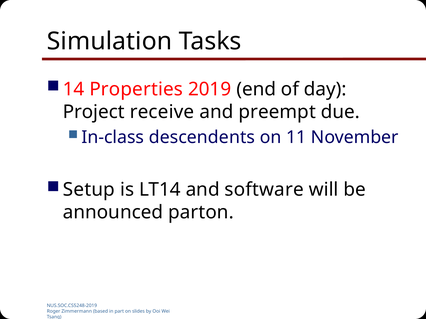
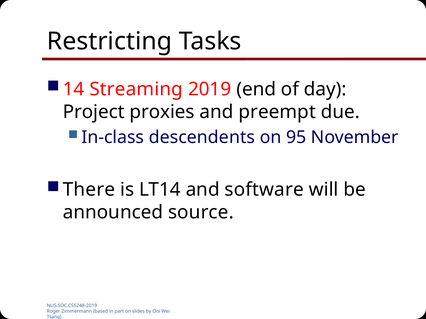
Simulation: Simulation -> Restricting
Properties: Properties -> Streaming
receive: receive -> proxies
11: 11 -> 95
Setup: Setup -> There
parton: parton -> source
